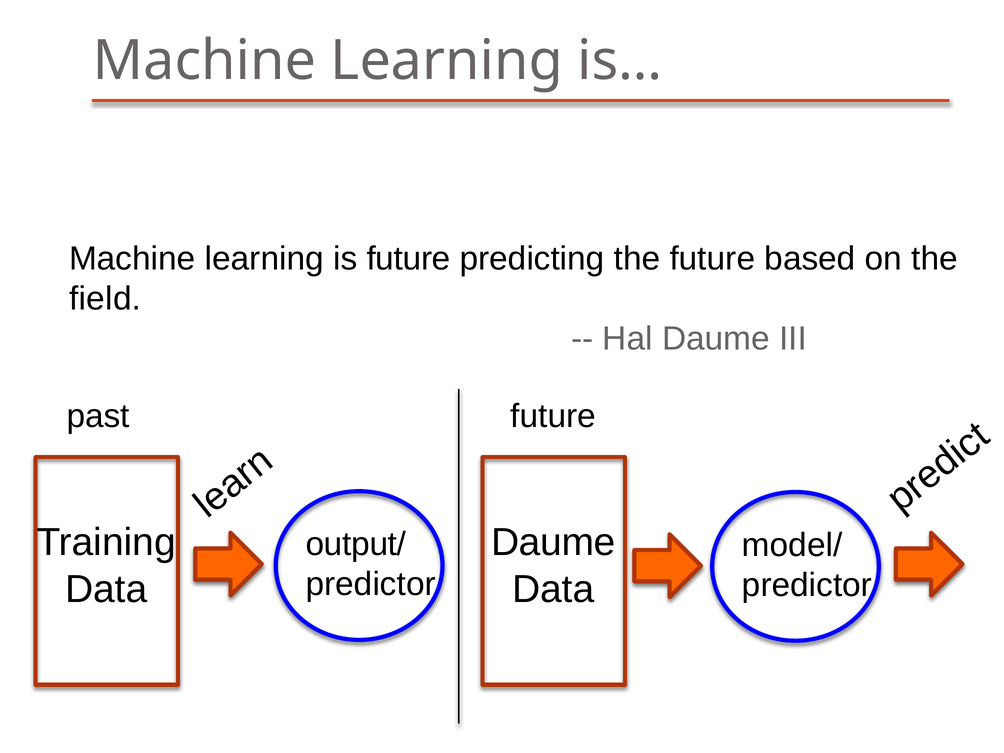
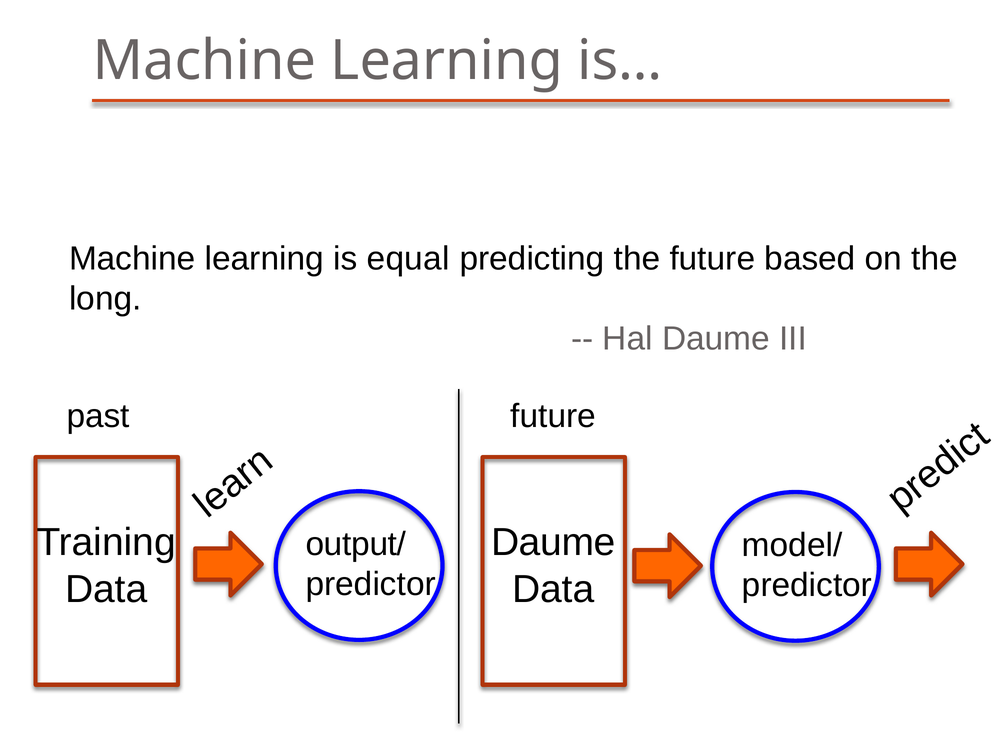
is future: future -> equal
field: field -> long
